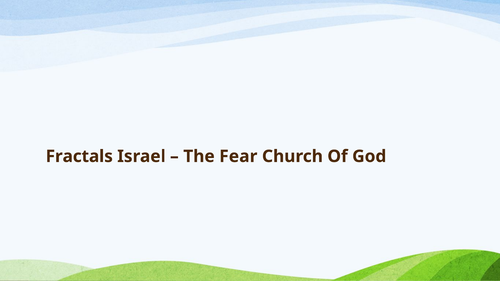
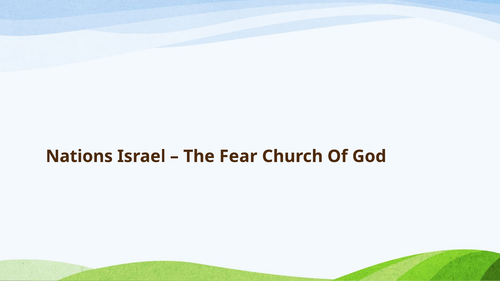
Fractals: Fractals -> Nations
